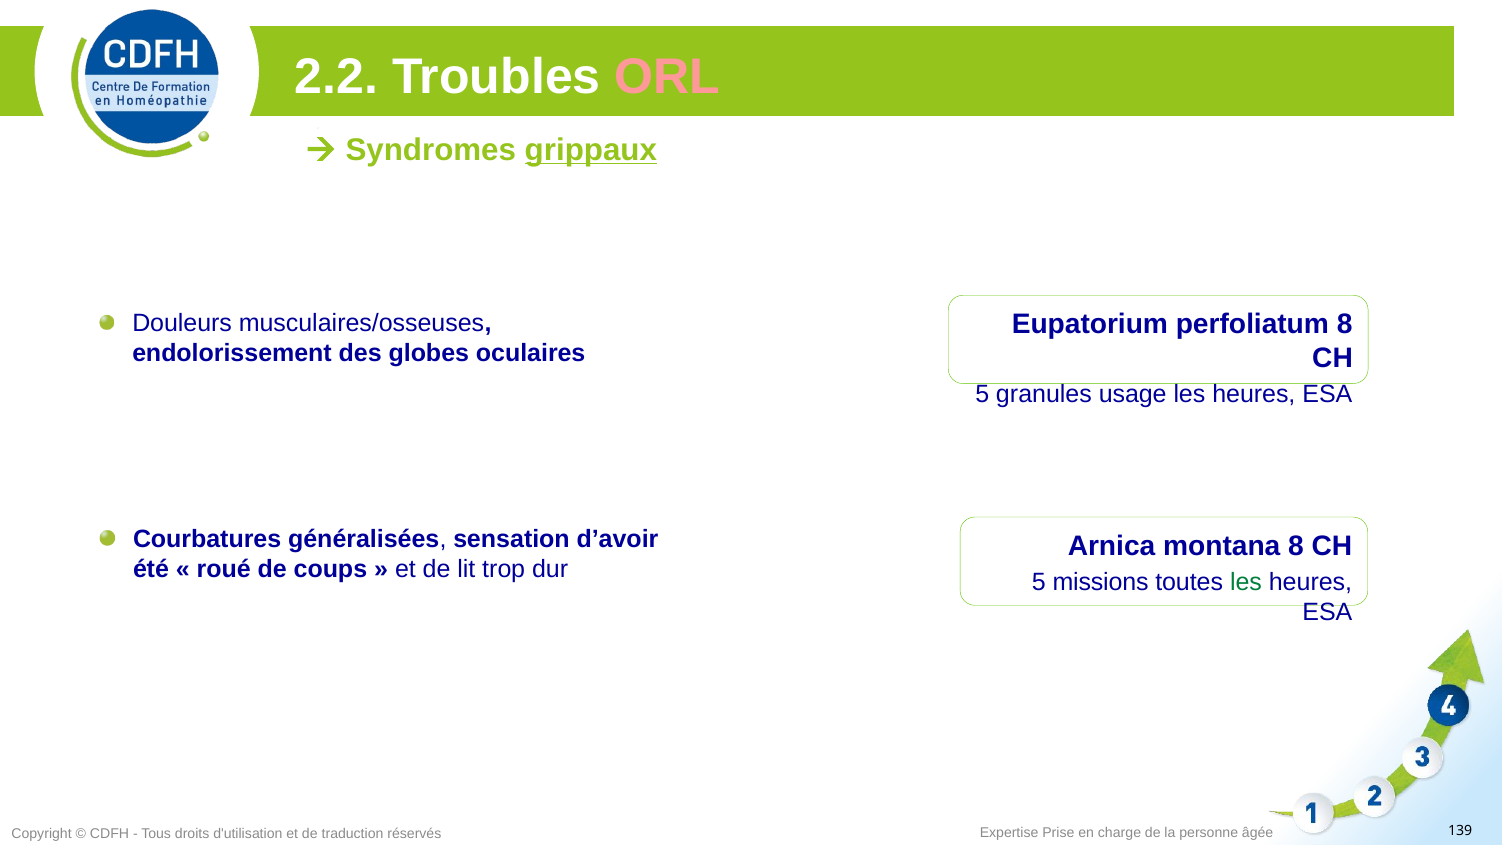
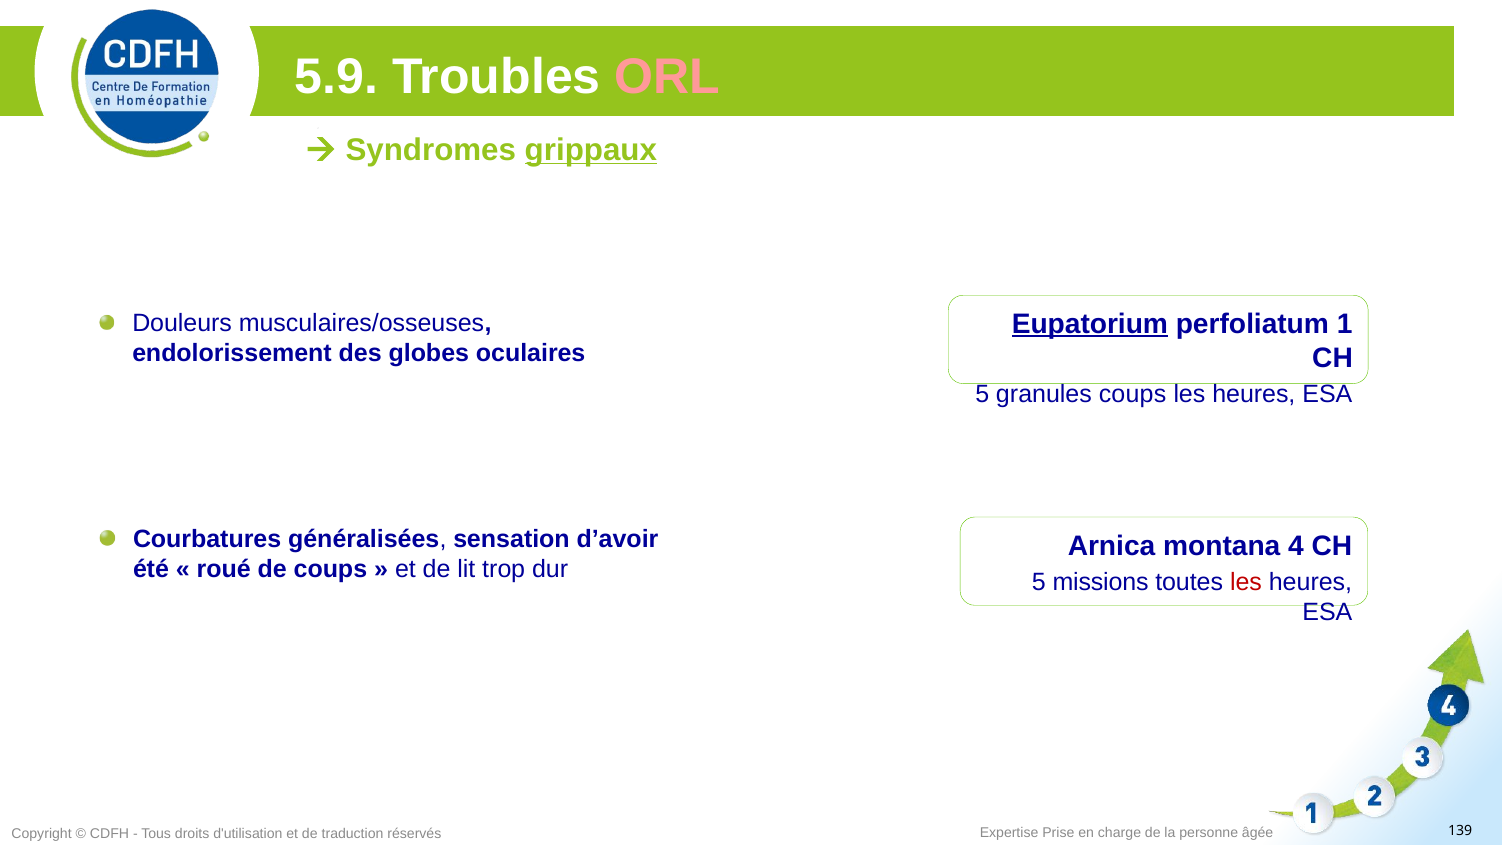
2.2: 2.2 -> 5.9
Eupatorium underline: none -> present
perfoliatum 8: 8 -> 1
granules usage: usage -> coups
montana 8: 8 -> 4
les at (1246, 582) colour: green -> red
